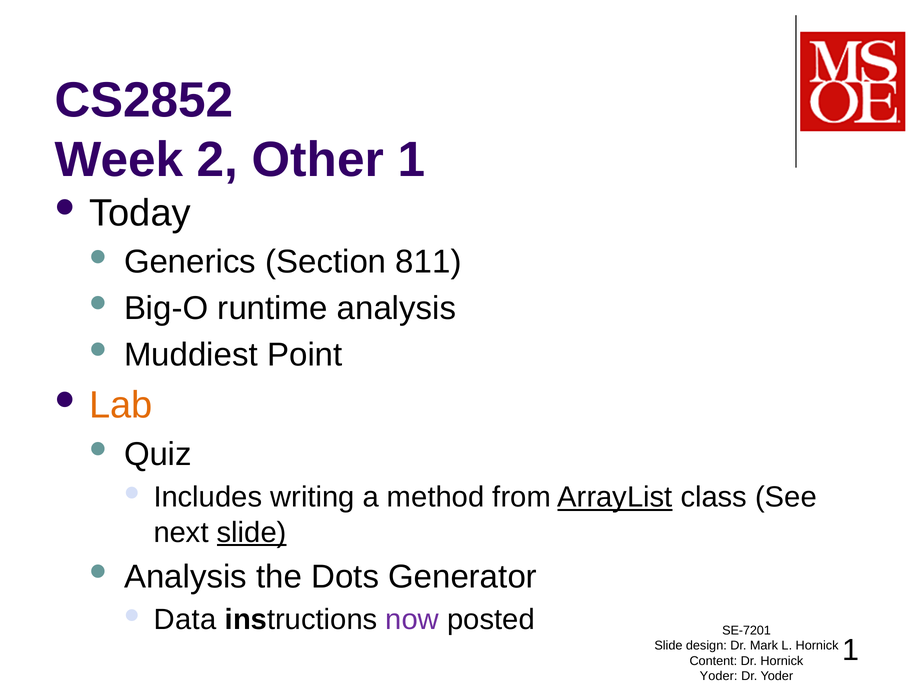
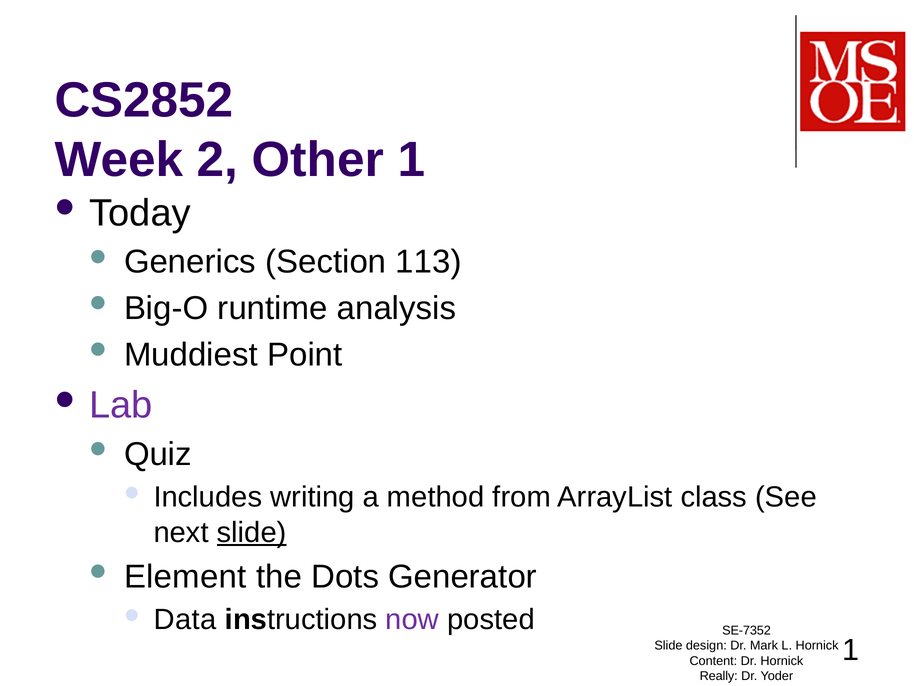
811: 811 -> 113
Lab colour: orange -> purple
ArrayList underline: present -> none
Analysis at (185, 576): Analysis -> Element
SE-7201: SE-7201 -> SE-7352
Yoder at (719, 676): Yoder -> Really
